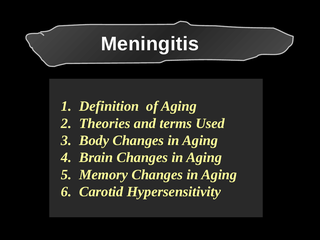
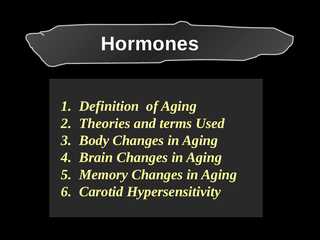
Meningitis: Meningitis -> Hormones
